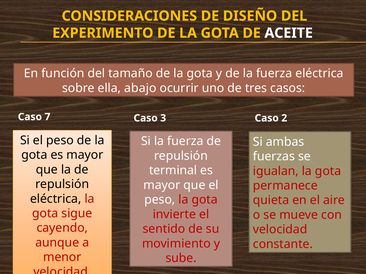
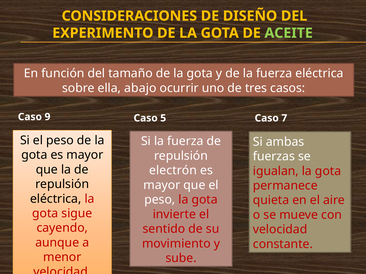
ACEITE colour: white -> light green
7: 7 -> 9
3: 3 -> 5
2: 2 -> 7
terminal: terminal -> electrón
